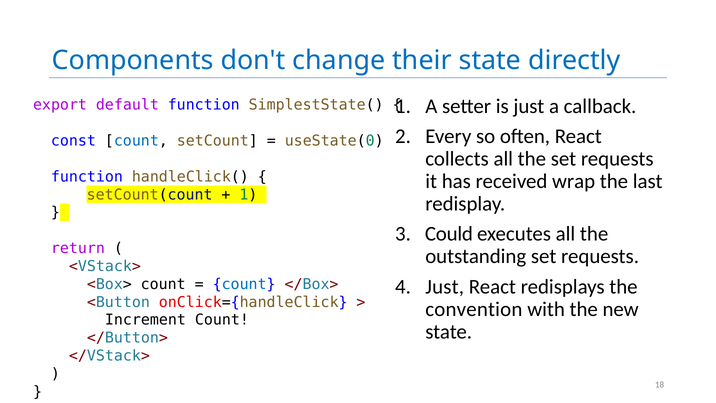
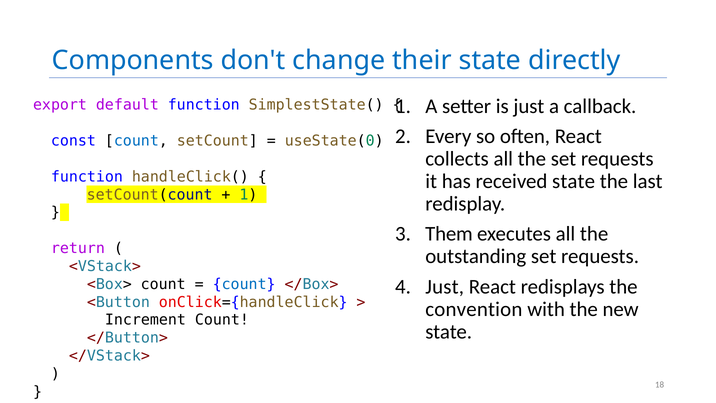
received wrap: wrap -> state
Could: Could -> Them
